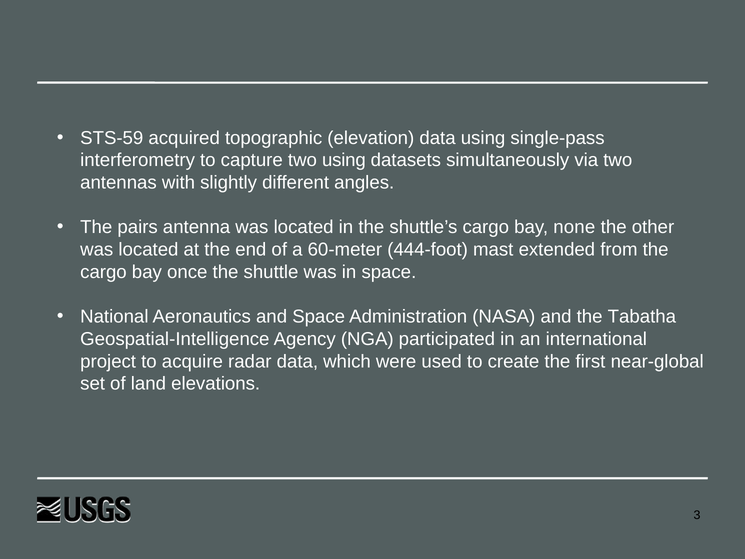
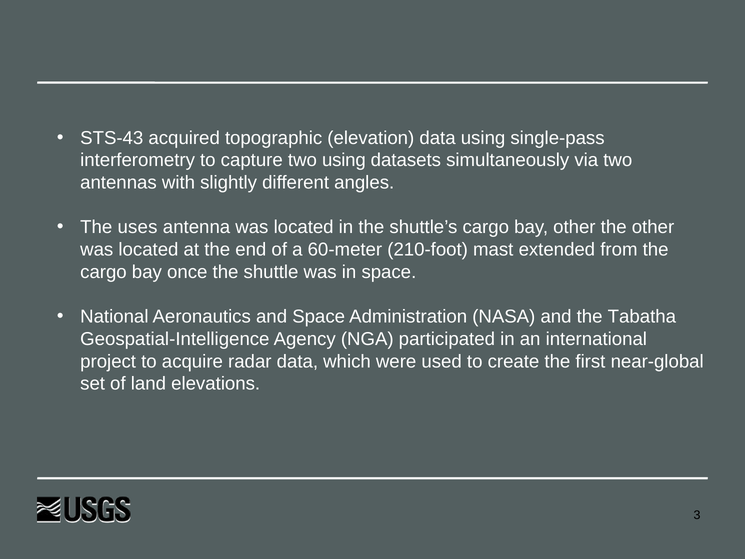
STS-59: STS-59 -> STS-43
pairs: pairs -> uses
bay none: none -> other
444-foot: 444-foot -> 210-foot
